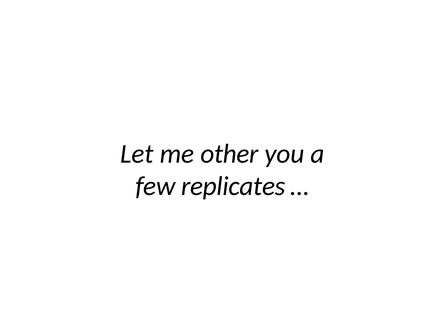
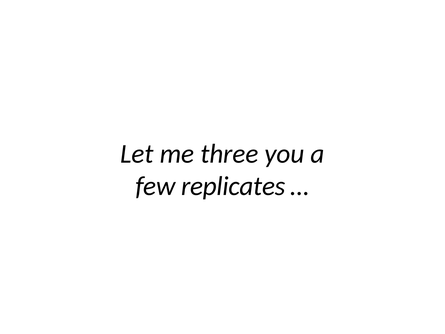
other: other -> three
